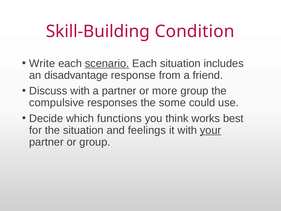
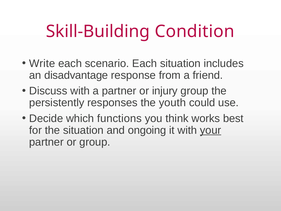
scenario underline: present -> none
more: more -> injury
compulsive: compulsive -> persistently
some: some -> youth
feelings: feelings -> ongoing
